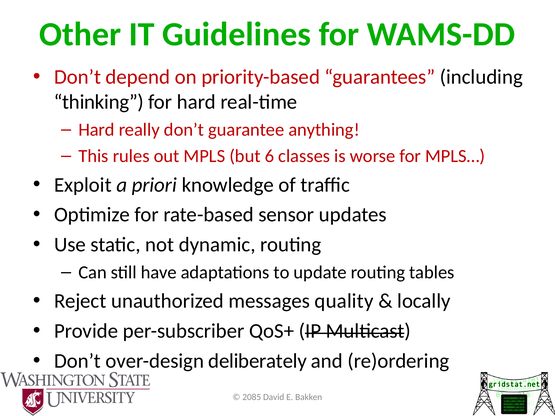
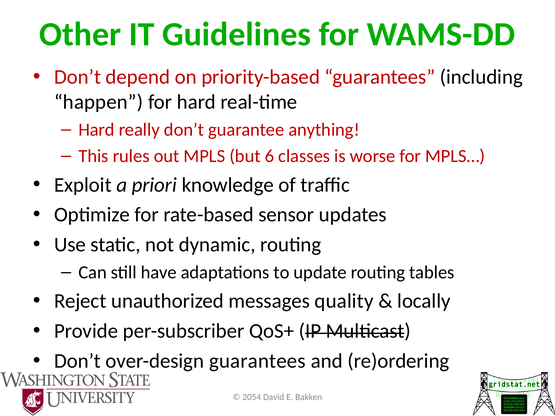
thinking: thinking -> happen
over-design deliberately: deliberately -> guarantees
2085: 2085 -> 2054
